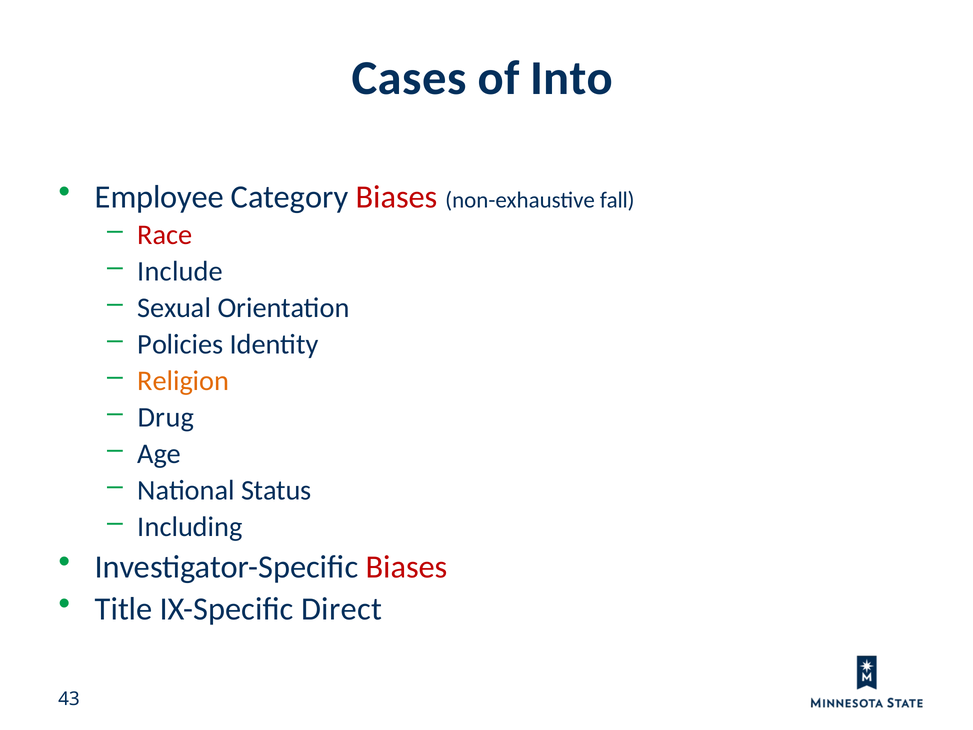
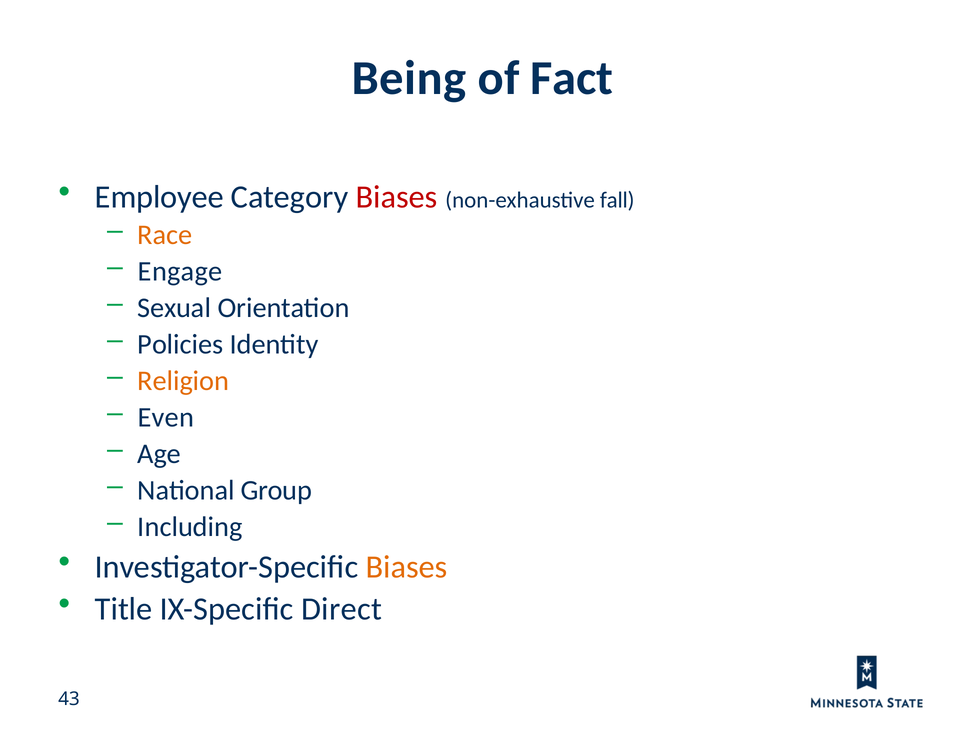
Cases: Cases -> Being
Into: Into -> Fact
Race colour: red -> orange
Include: Include -> Engage
Drug: Drug -> Even
Status: Status -> Group
Biases at (407, 567) colour: red -> orange
